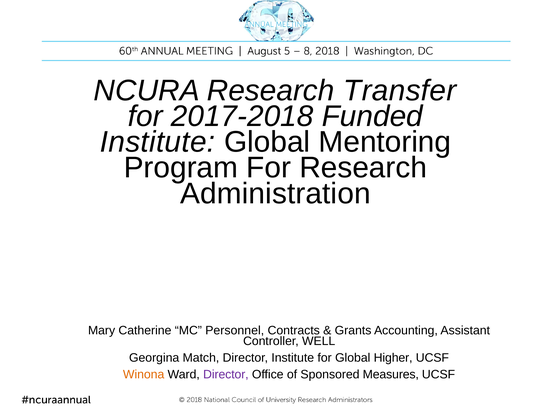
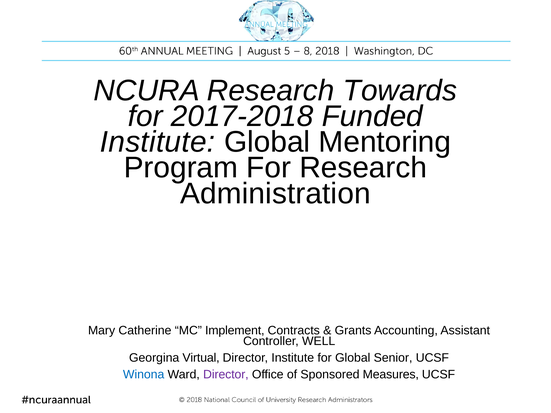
Transfer: Transfer -> Towards
Personnel: Personnel -> Implement
Match: Match -> Virtual
Higher: Higher -> Senior
Winona colour: orange -> blue
